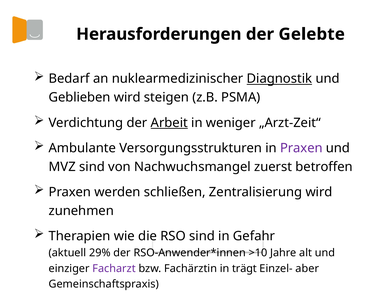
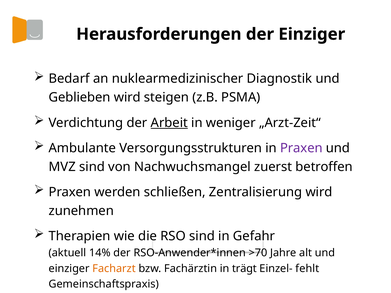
der Gelebte: Gelebte -> Einziger
Diagnostik underline: present -> none
29%: 29% -> 14%
>10: >10 -> >70
Facharzt colour: purple -> orange
aber: aber -> fehlt
